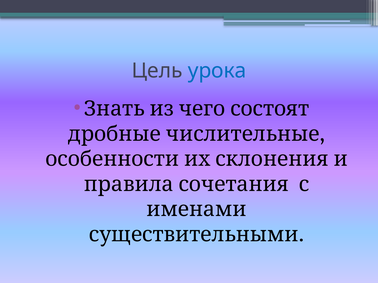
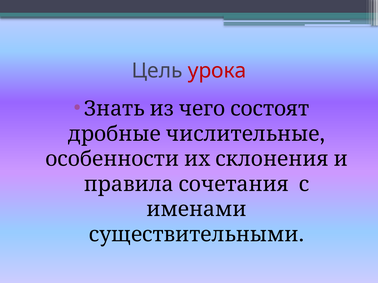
урока colour: blue -> red
